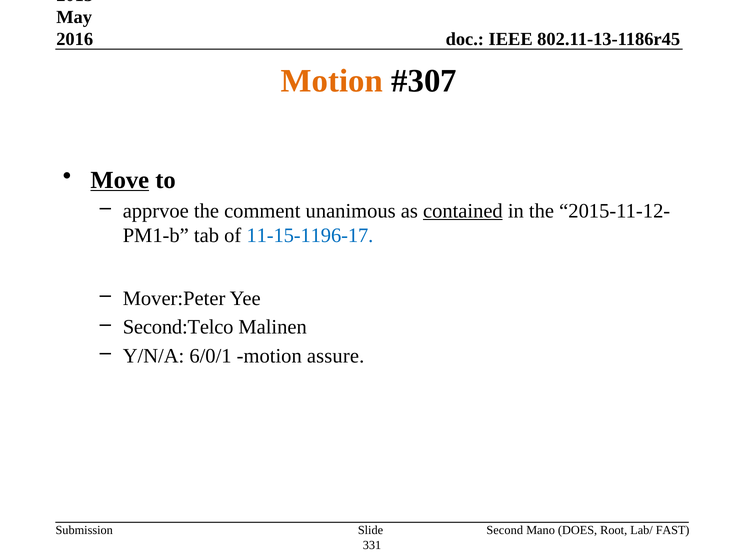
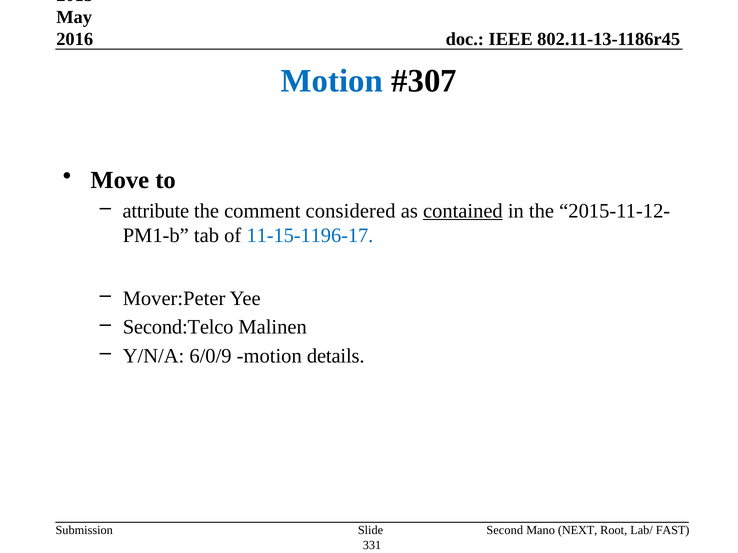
Motion at (332, 81) colour: orange -> blue
Move underline: present -> none
apprvoe: apprvoe -> attribute
unanimous: unanimous -> considered
6/0/1: 6/0/1 -> 6/0/9
assure: assure -> details
DOES: DOES -> NEXT
